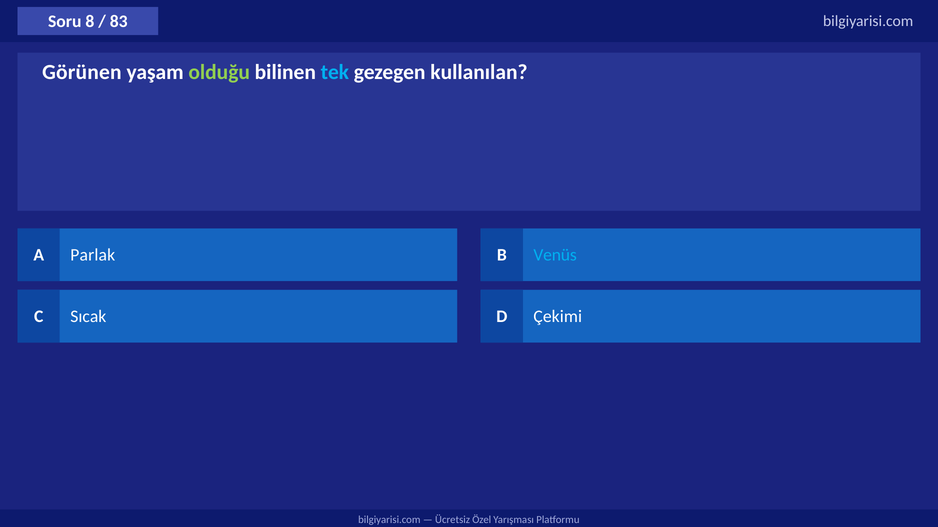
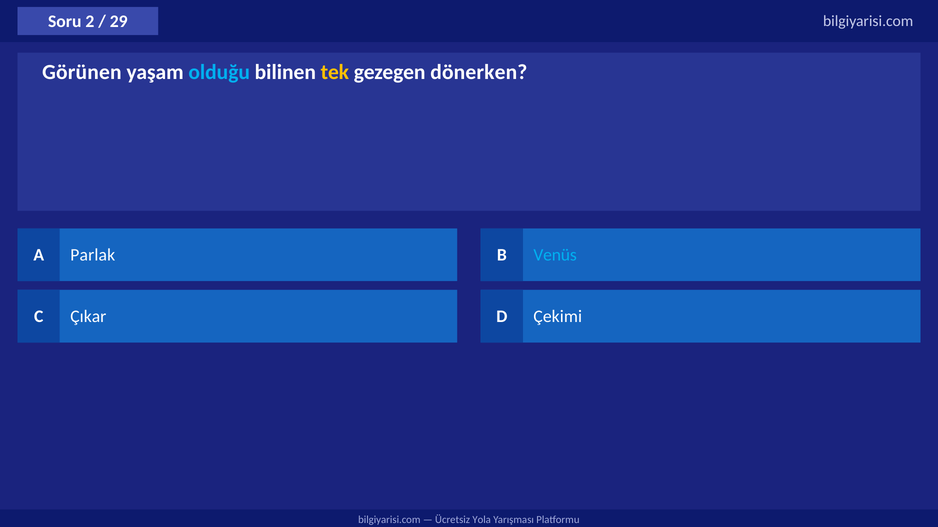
8: 8 -> 2
83: 83 -> 29
olduğu colour: light green -> light blue
tek colour: light blue -> yellow
kullanılan: kullanılan -> dönerken
Sıcak: Sıcak -> Çıkar
Özel: Özel -> Yola
